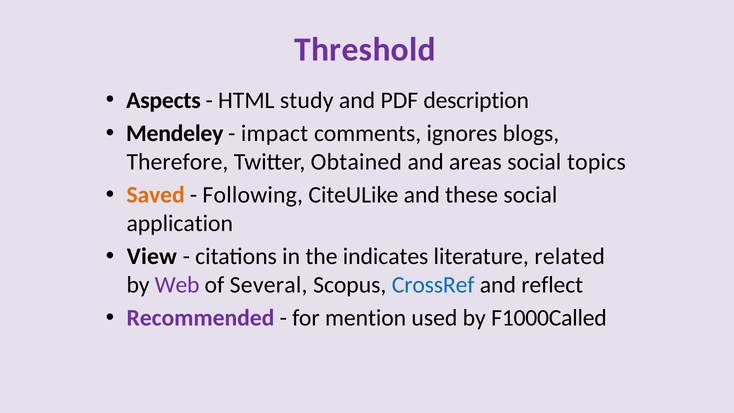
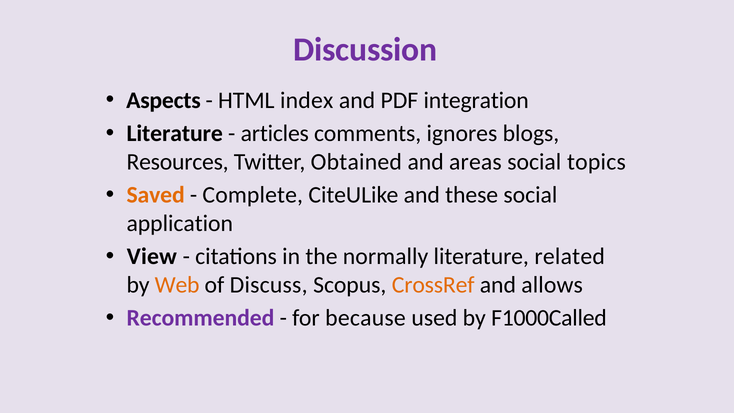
Threshold: Threshold -> Discussion
study: study -> index
description: description -> integration
Mendeley at (175, 133): Mendeley -> Literature
impact: impact -> articles
Therefore: Therefore -> Resources
Following: Following -> Complete
indicates: indicates -> normally
Web colour: purple -> orange
Several: Several -> Discuss
CrossRef colour: blue -> orange
reflect: reflect -> allows
mention: mention -> because
